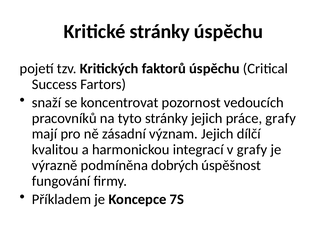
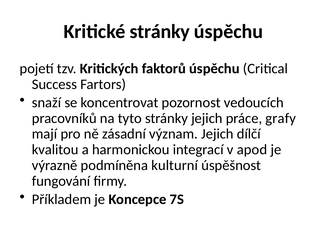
v grafy: grafy -> apod
dobrých: dobrých -> kulturní
